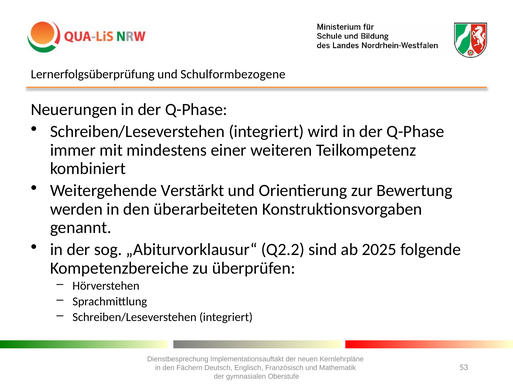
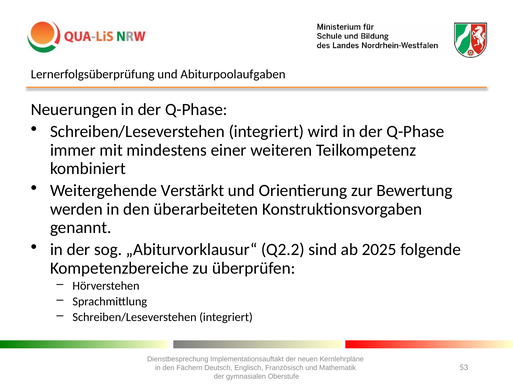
Schulformbezogene: Schulformbezogene -> Abiturpoolaufgaben
